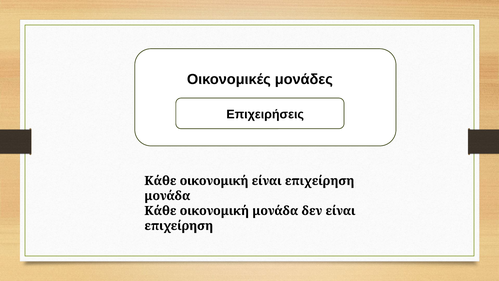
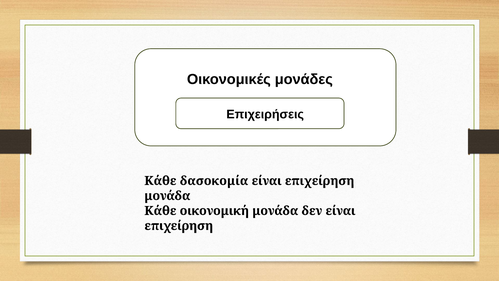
οικονομική at (214, 181): οικονομική -> δασοκομία
